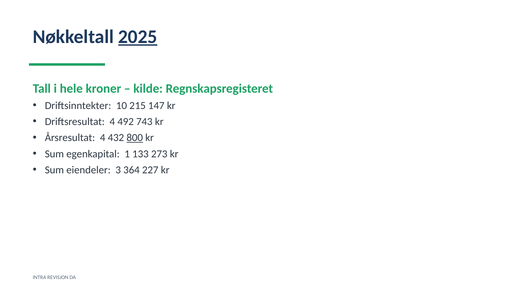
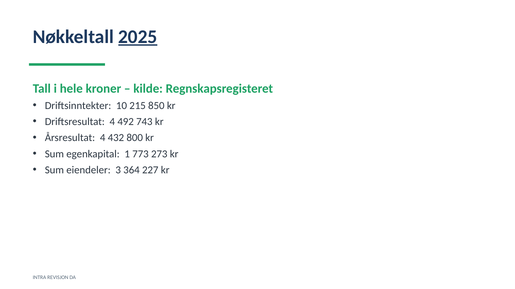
147: 147 -> 850
800 underline: present -> none
133: 133 -> 773
